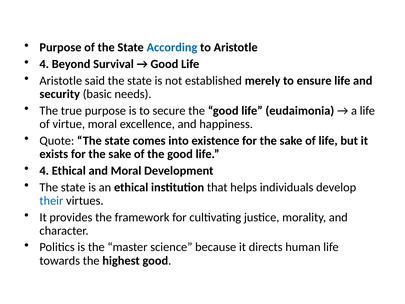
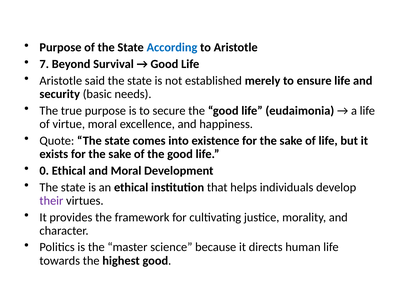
4 at (44, 64): 4 -> 7
4 at (44, 171): 4 -> 0
their colour: blue -> purple
